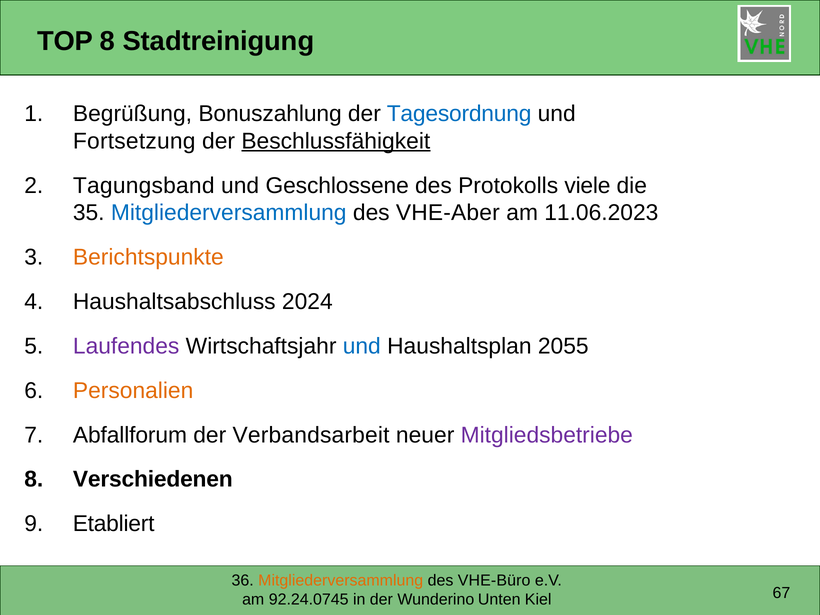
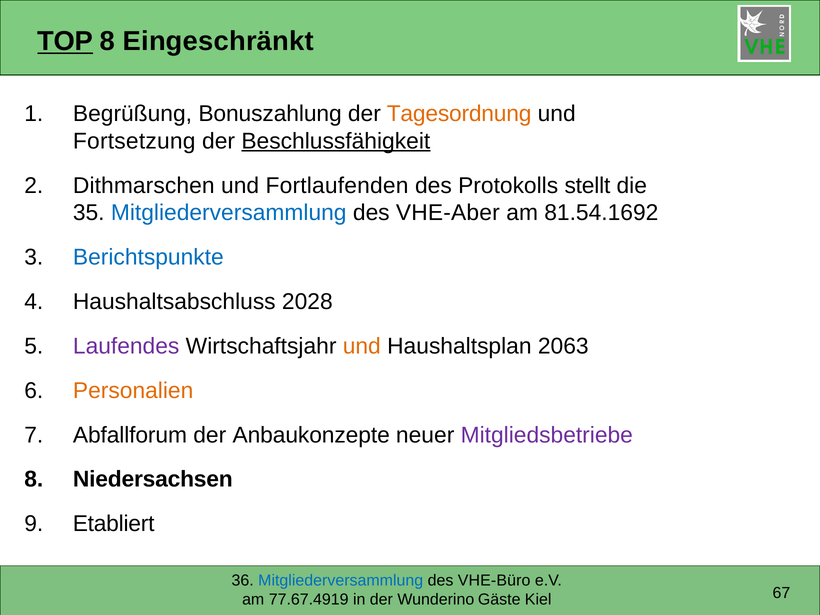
TOP underline: none -> present
Stadtreinigung: Stadtreinigung -> Eingeschränkt
Tagesordnung colour: blue -> orange
Tagungsband: Tagungsband -> Dithmarschen
Geschlossene: Geschlossene -> Fortlaufenden
viele: viele -> stellt
11.06.2023: 11.06.2023 -> 81.54.1692
Berichtspunkte colour: orange -> blue
2024: 2024 -> 2028
und at (362, 346) colour: blue -> orange
2055: 2055 -> 2063
Verbandsarbeit: Verbandsarbeit -> Anbaukonzepte
Verschiedenen: Verschiedenen -> Niedersachsen
Mitgliederversammlung at (341, 581) colour: orange -> blue
92.24.0745: 92.24.0745 -> 77.67.4919
Unten: Unten -> Gäste
